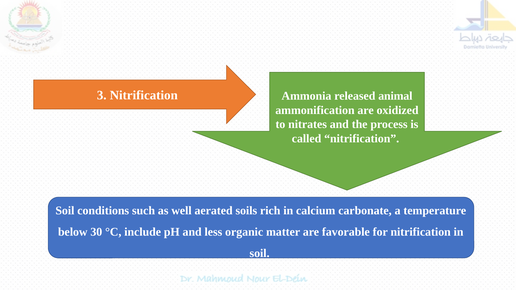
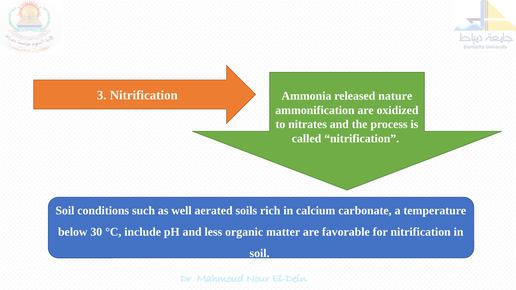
animal: animal -> nature
